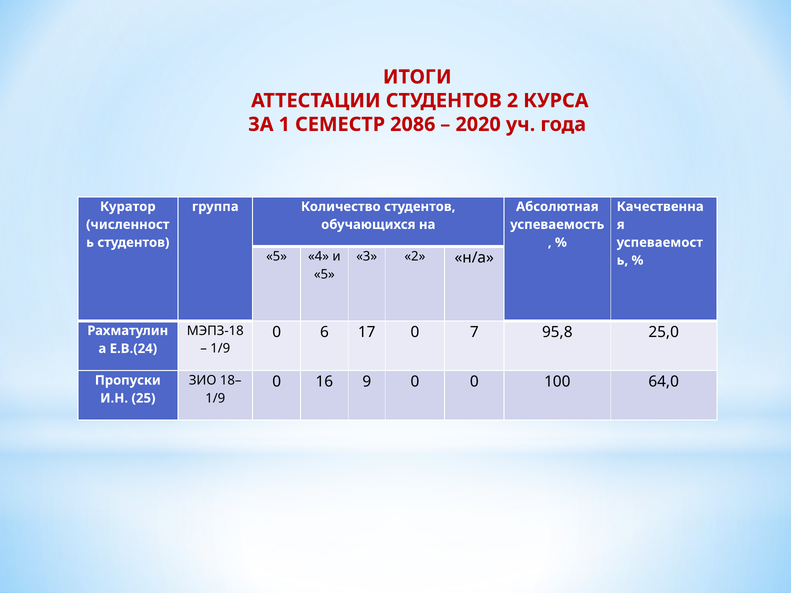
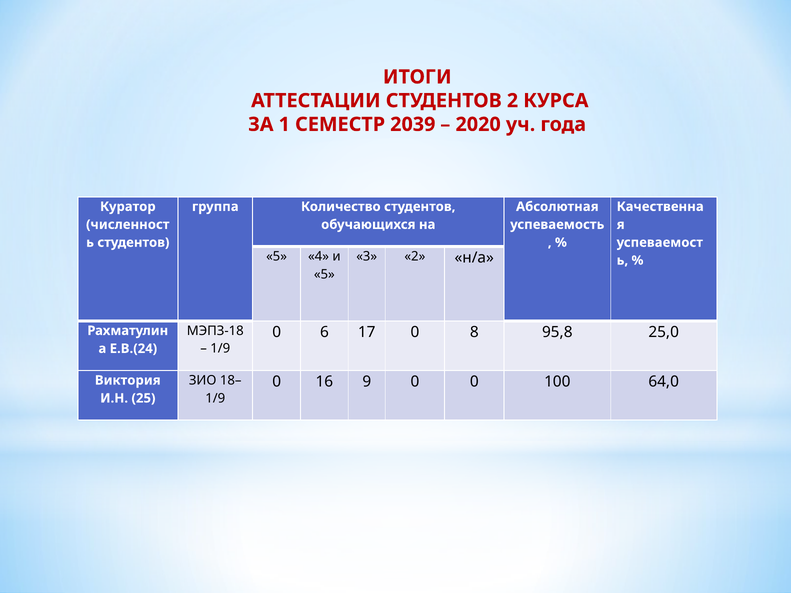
2086: 2086 -> 2039
7: 7 -> 8
Пропуски: Пропуски -> Виктория
